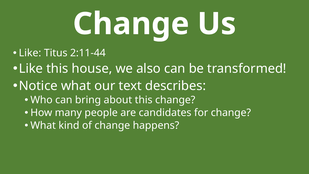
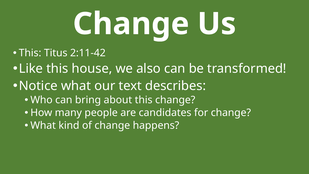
Like at (30, 53): Like -> This
2:11-44: 2:11-44 -> 2:11-42
